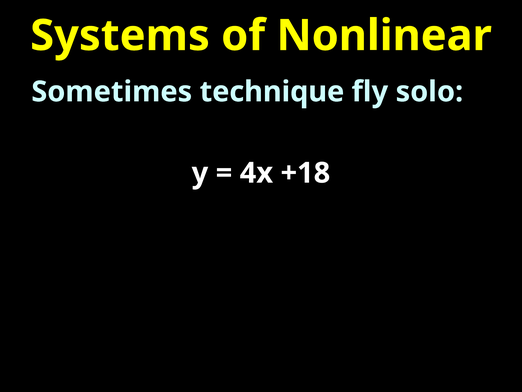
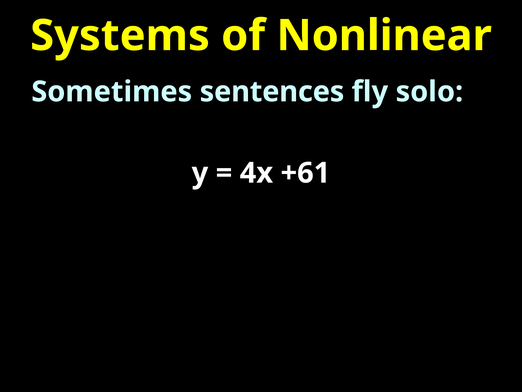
technique: technique -> sentences
+18: +18 -> +61
